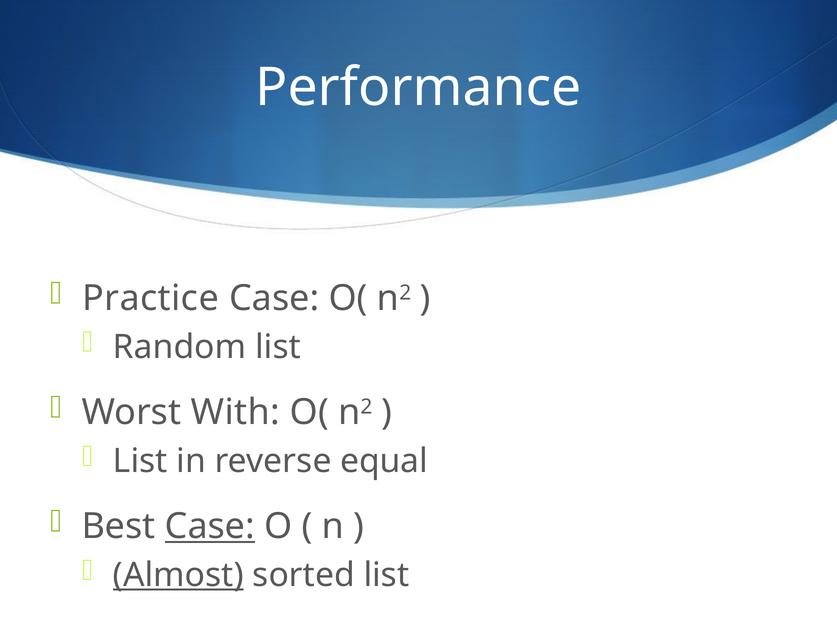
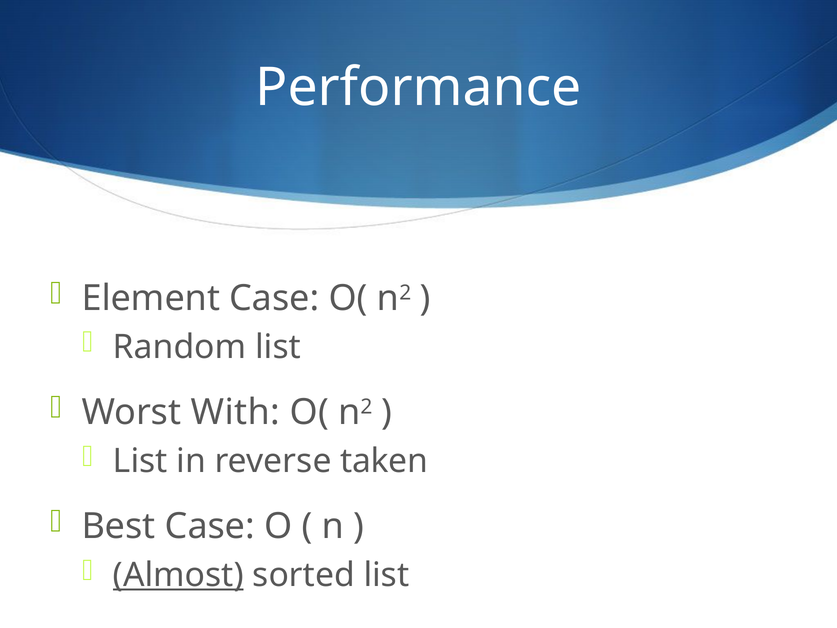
Practice: Practice -> Element
equal: equal -> taken
Case at (210, 526) underline: present -> none
